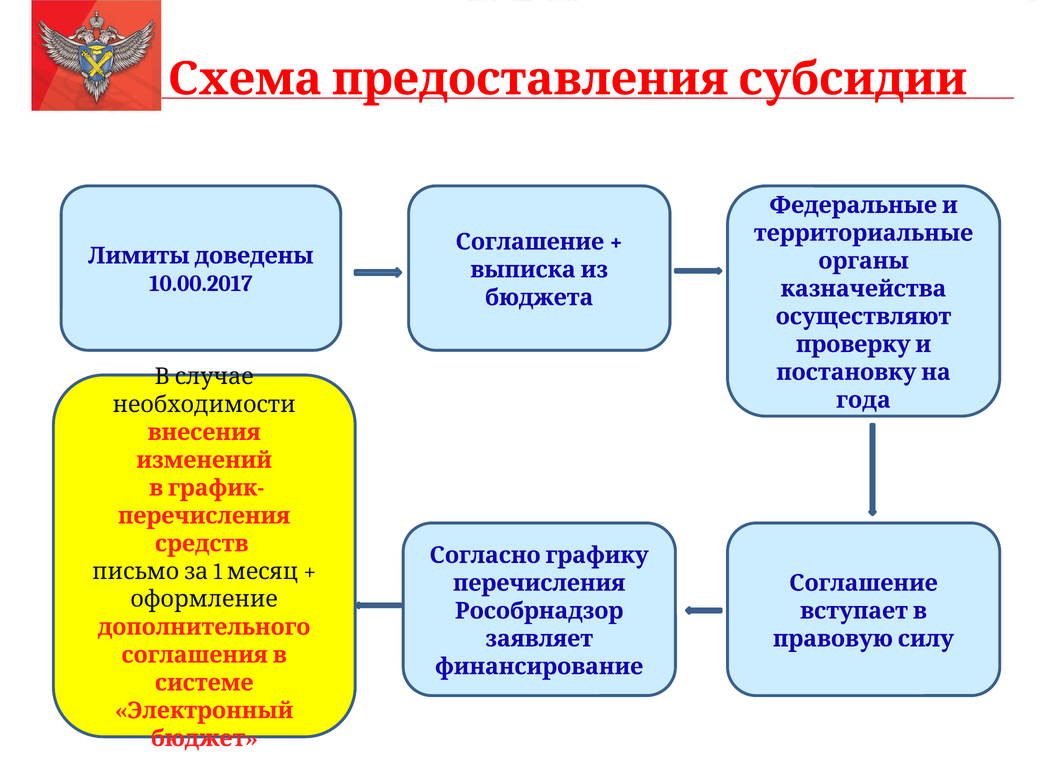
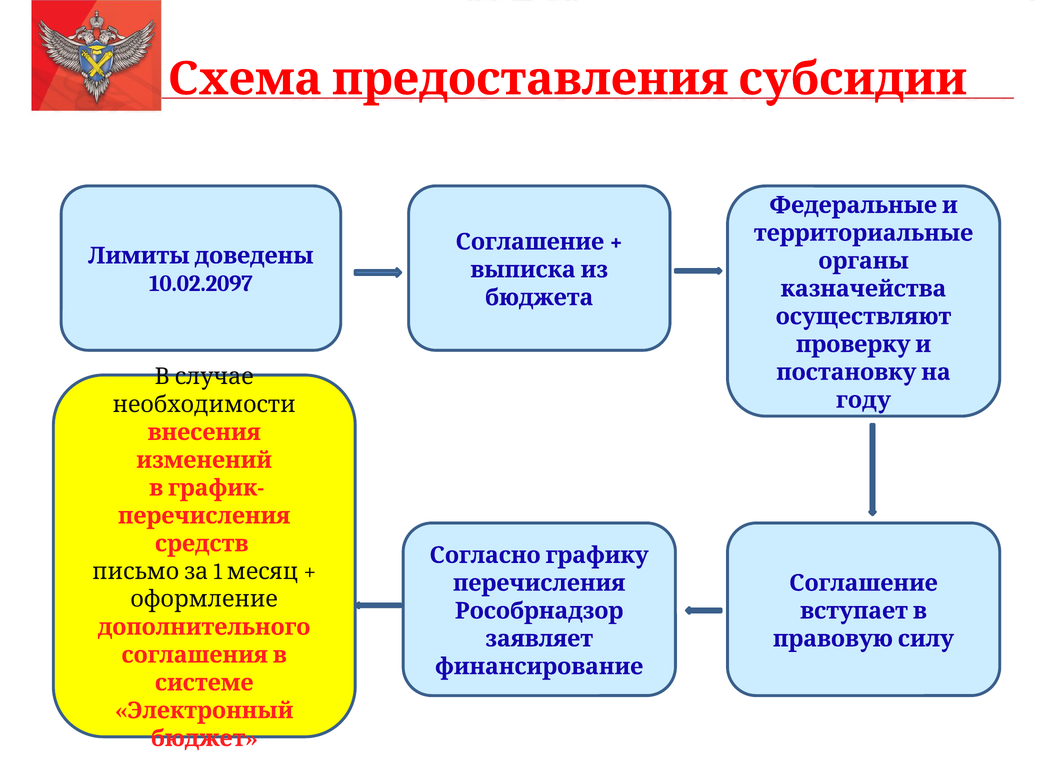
10.00.2017: 10.00.2017 -> 10.02.2097
года: года -> году
